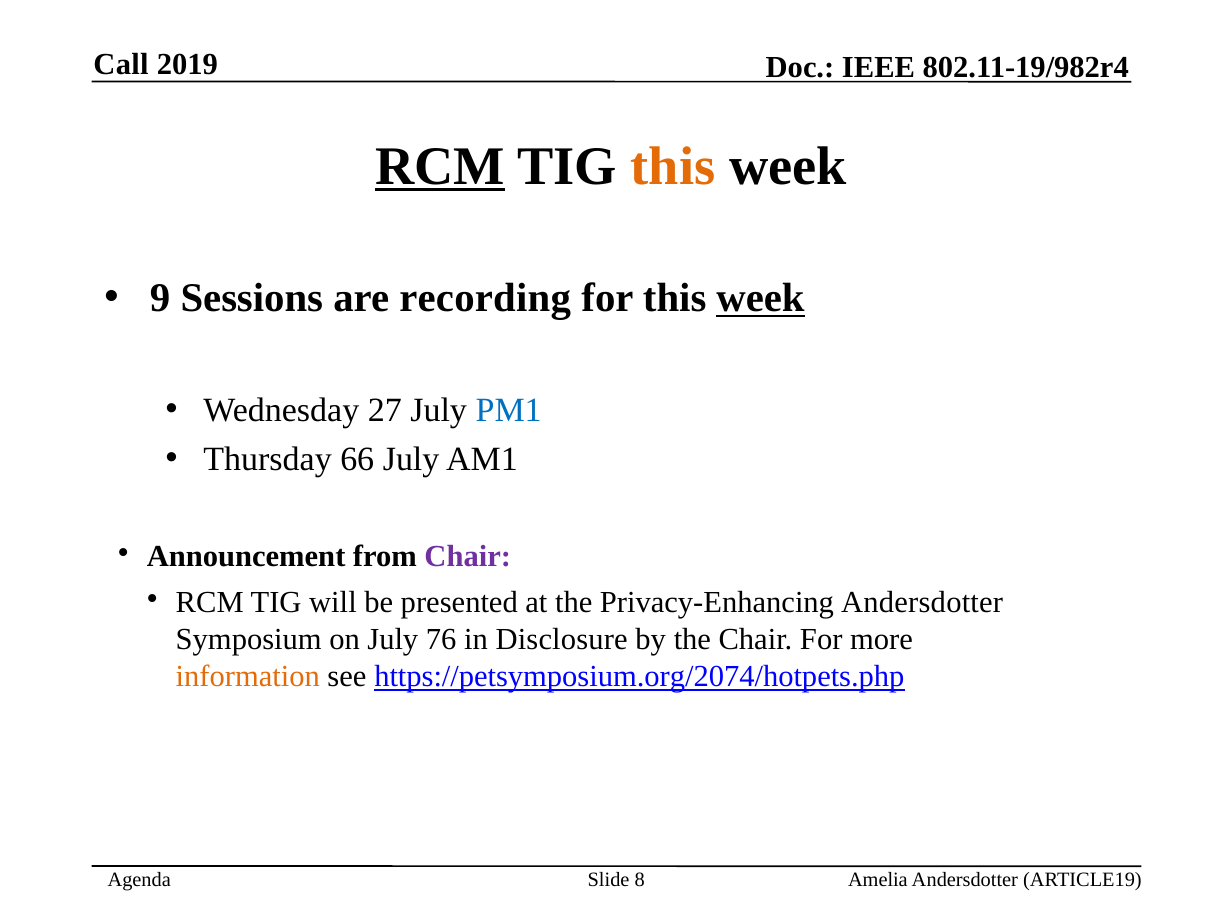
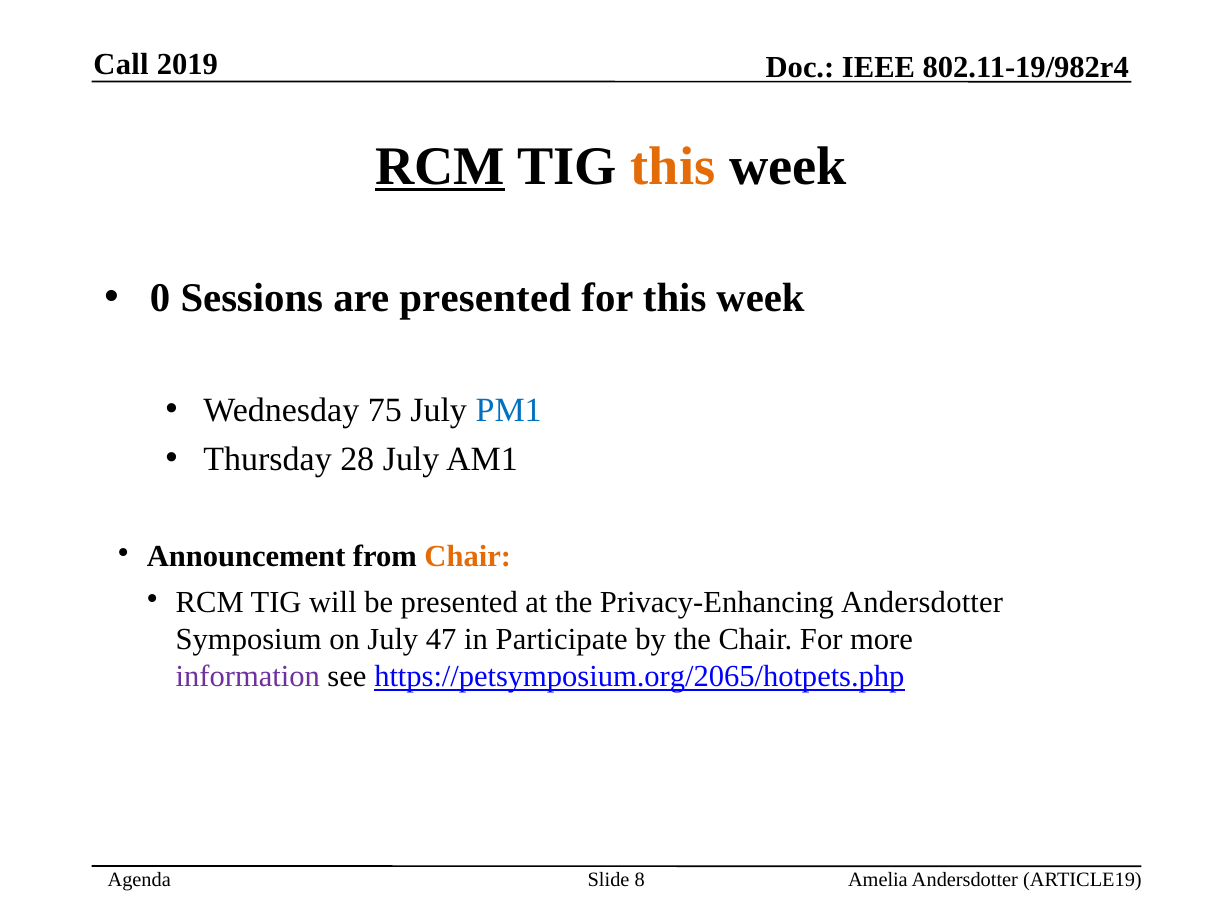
9: 9 -> 0
are recording: recording -> presented
week at (761, 298) underline: present -> none
27: 27 -> 75
66: 66 -> 28
Chair at (468, 556) colour: purple -> orange
76: 76 -> 47
Disclosure: Disclosure -> Participate
information colour: orange -> purple
https://petsymposium.org/2074/hotpets.php: https://petsymposium.org/2074/hotpets.php -> https://petsymposium.org/2065/hotpets.php
